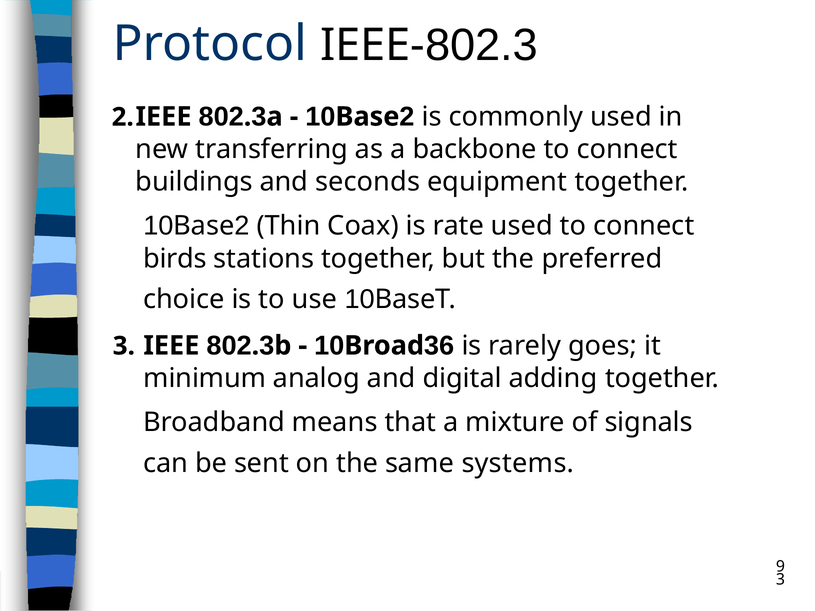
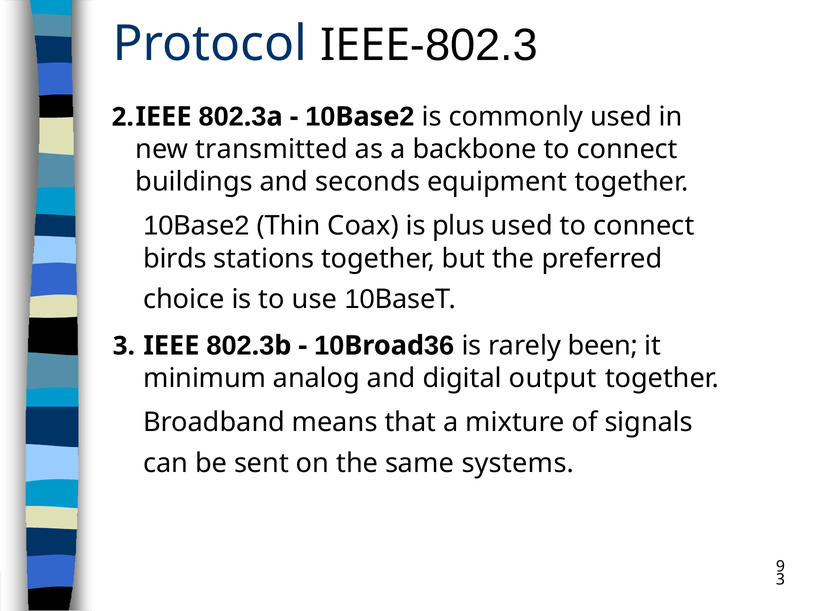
transferring: transferring -> transmitted
rate: rate -> plus
goes: goes -> been
adding: adding -> output
